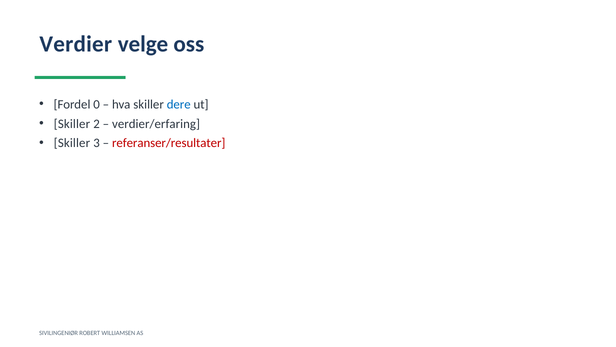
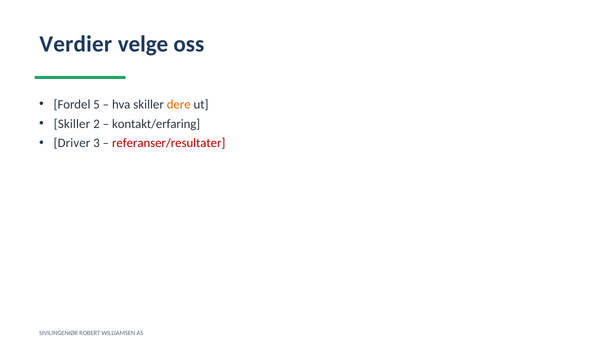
0: 0 -> 5
dere colour: blue -> orange
verdier/erfaring: verdier/erfaring -> kontakt/erfaring
Skiller at (72, 143): Skiller -> Driver
